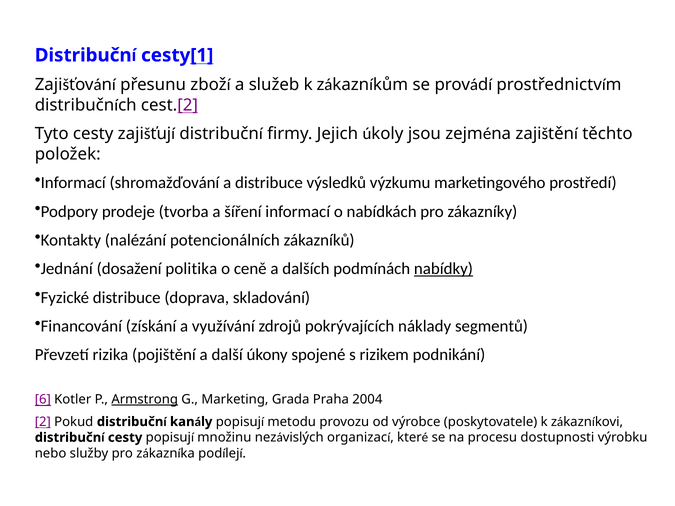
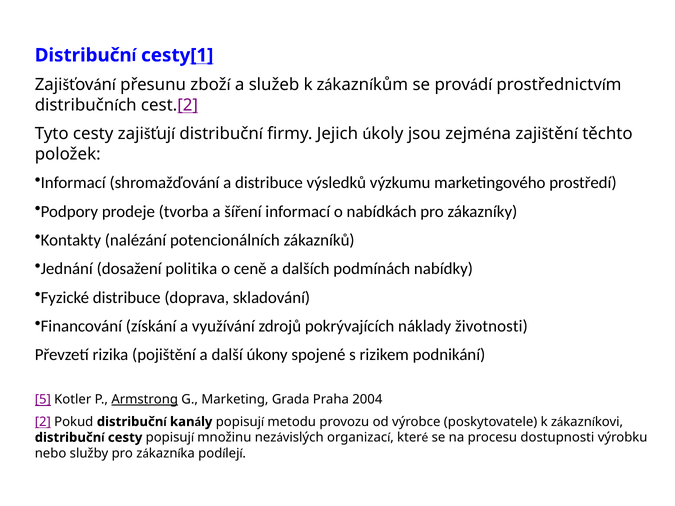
nabídky underline: present -> none
segmentů: segmentů -> životnosti
6: 6 -> 5
